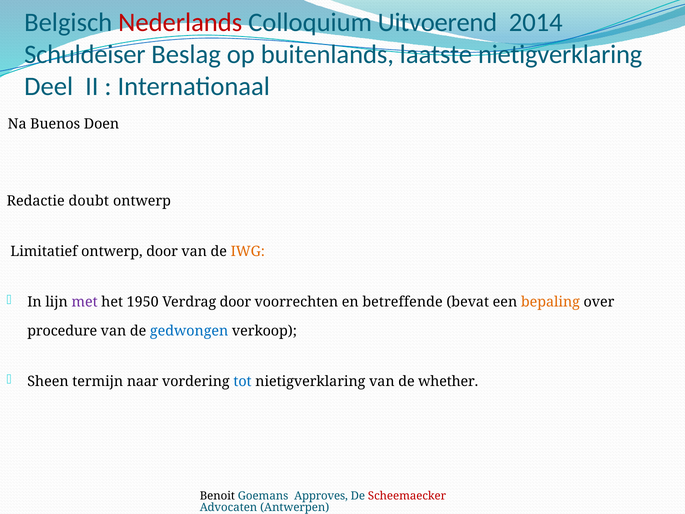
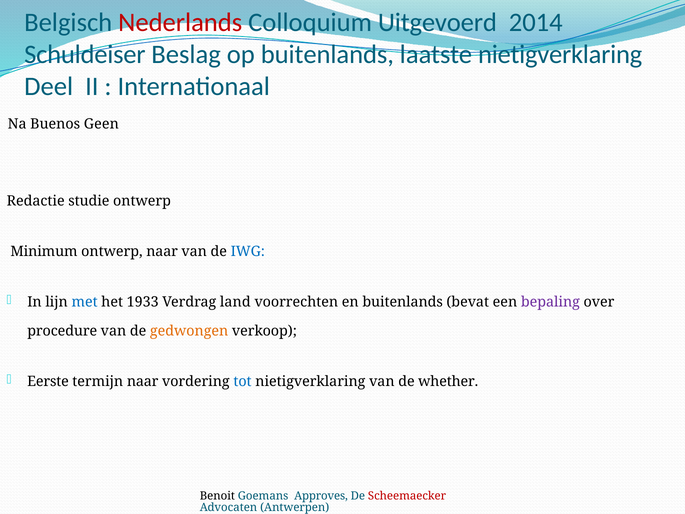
Uitvoerend: Uitvoerend -> Uitgevoerd
Doen: Doen -> Geen
doubt: doubt -> studie
Limitatief: Limitatief -> Minimum
ontwerp door: door -> naar
IWG colour: orange -> blue
met colour: purple -> blue
1950: 1950 -> 1933
Verdrag door: door -> land
en betreffende: betreffende -> buitenlands
bepaling colour: orange -> purple
gedwongen colour: blue -> orange
Sheen: Sheen -> Eerste
